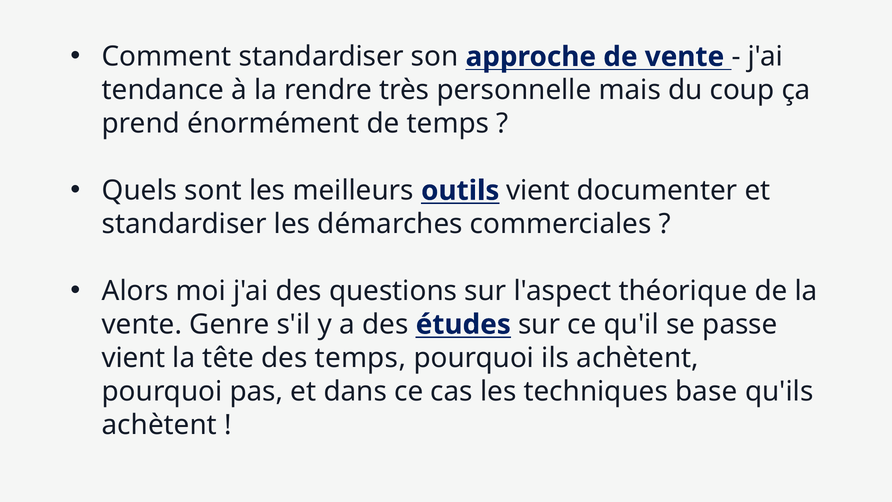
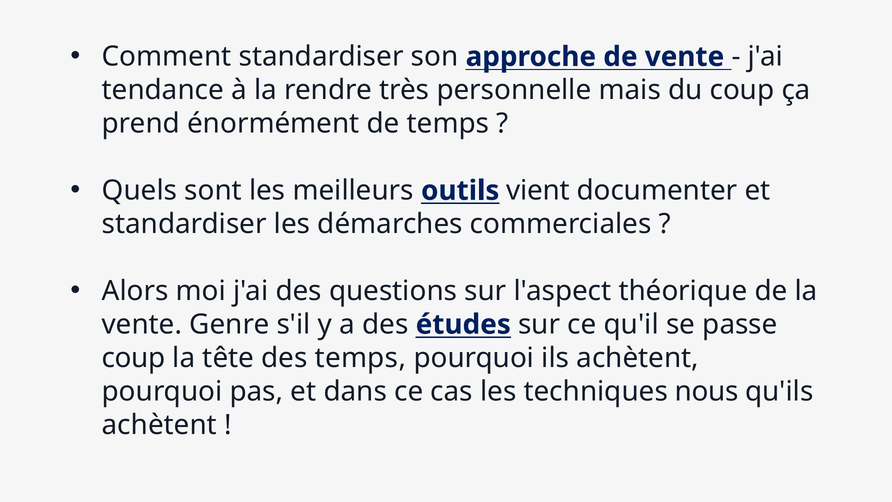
vient at (134, 358): vient -> coup
base: base -> nous
